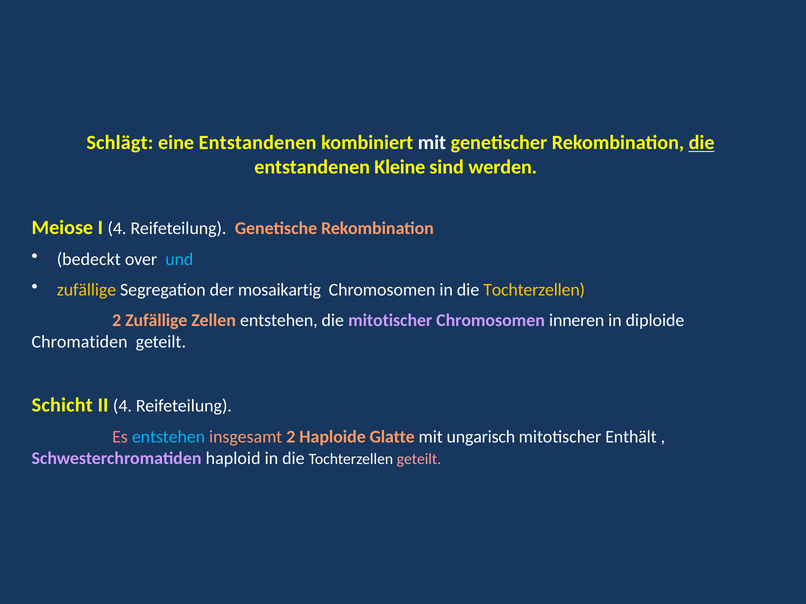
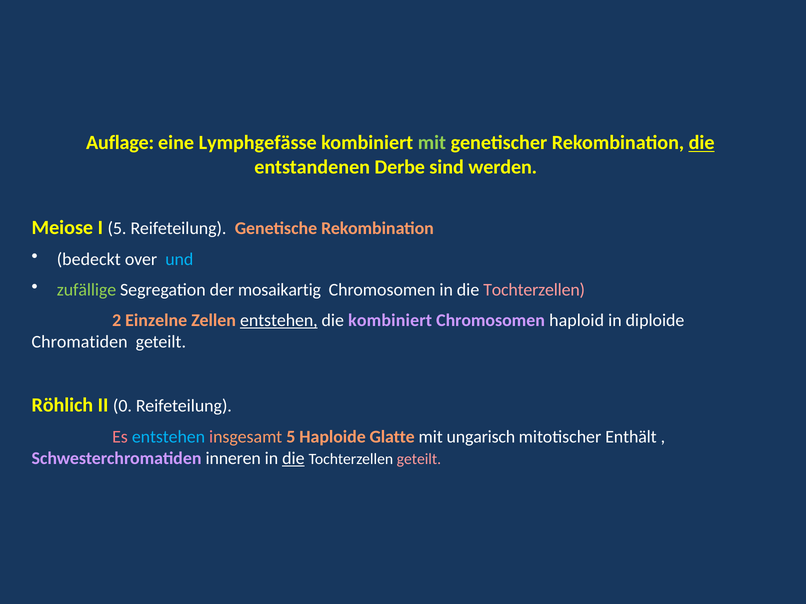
Schlägt: Schlägt -> Auflage
eine Entstandenen: Entstandenen -> Lymphgefässe
mit at (432, 143) colour: white -> light green
Kleine: Kleine -> Derbe
I 4: 4 -> 5
zufällige at (86, 290) colour: yellow -> light green
Tochterzellen at (534, 290) colour: yellow -> pink
2 Zufällige: Zufällige -> Einzelne
entstehen at (279, 321) underline: none -> present
die mitotischer: mitotischer -> kombiniert
inneren: inneren -> haploid
Schicht: Schicht -> Röhlich
II 4: 4 -> 0
insgesamt 2: 2 -> 5
haploid: haploid -> inneren
die at (293, 459) underline: none -> present
